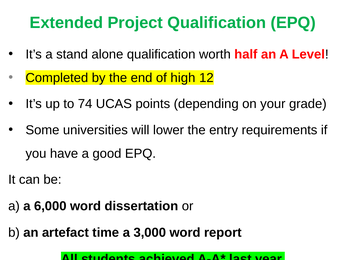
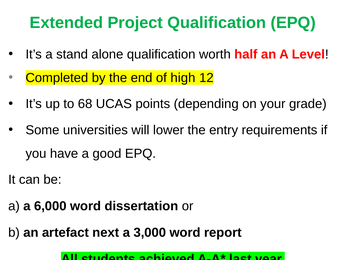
74: 74 -> 68
time: time -> next
